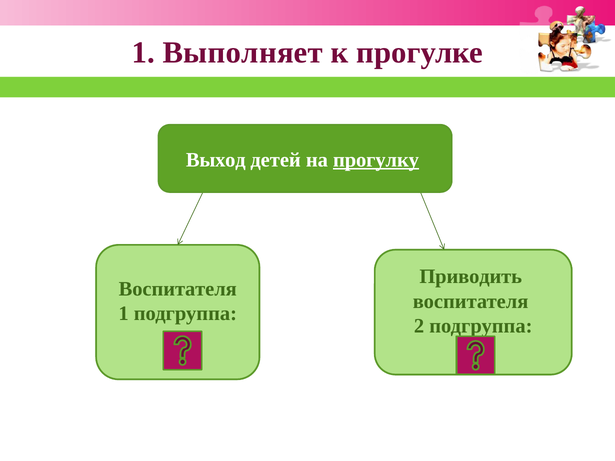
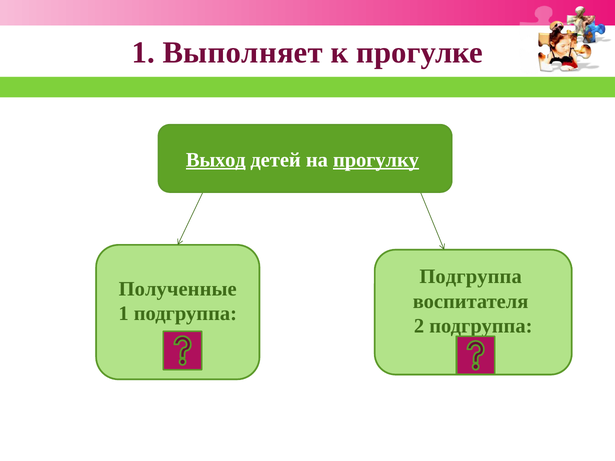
Выход underline: none -> present
Приводить at (471, 277): Приводить -> Подгруппа
Воспитателя at (178, 289): Воспитателя -> Полученные
